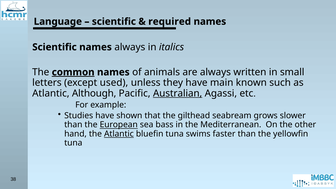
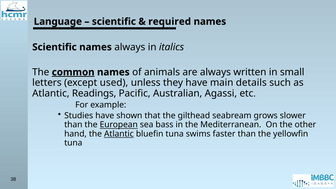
known: known -> details
Although: Although -> Readings
Australian underline: present -> none
